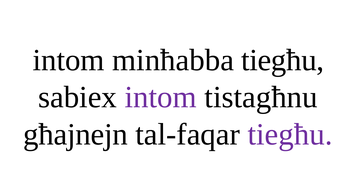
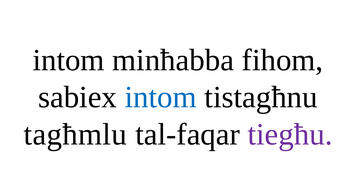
minħabba tiegħu: tiegħu -> fihom
intom at (161, 97) colour: purple -> blue
għajnejn: għajnejn -> tagħmlu
